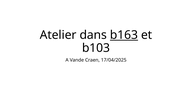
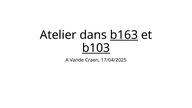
b103 underline: none -> present
